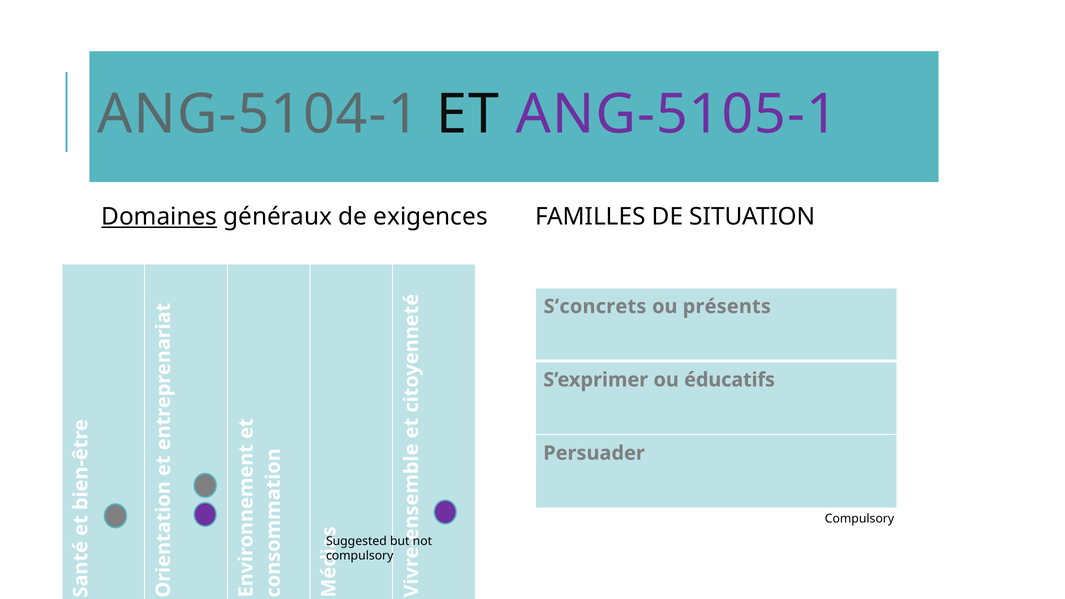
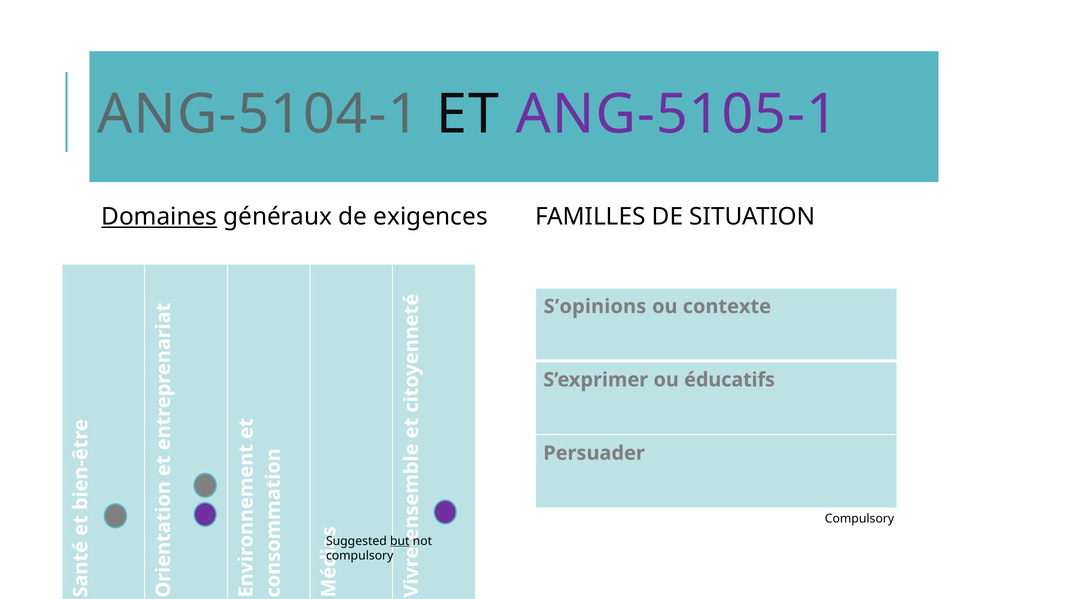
S’concrets: S’concrets -> S’opinions
présents: présents -> contexte
but underline: none -> present
